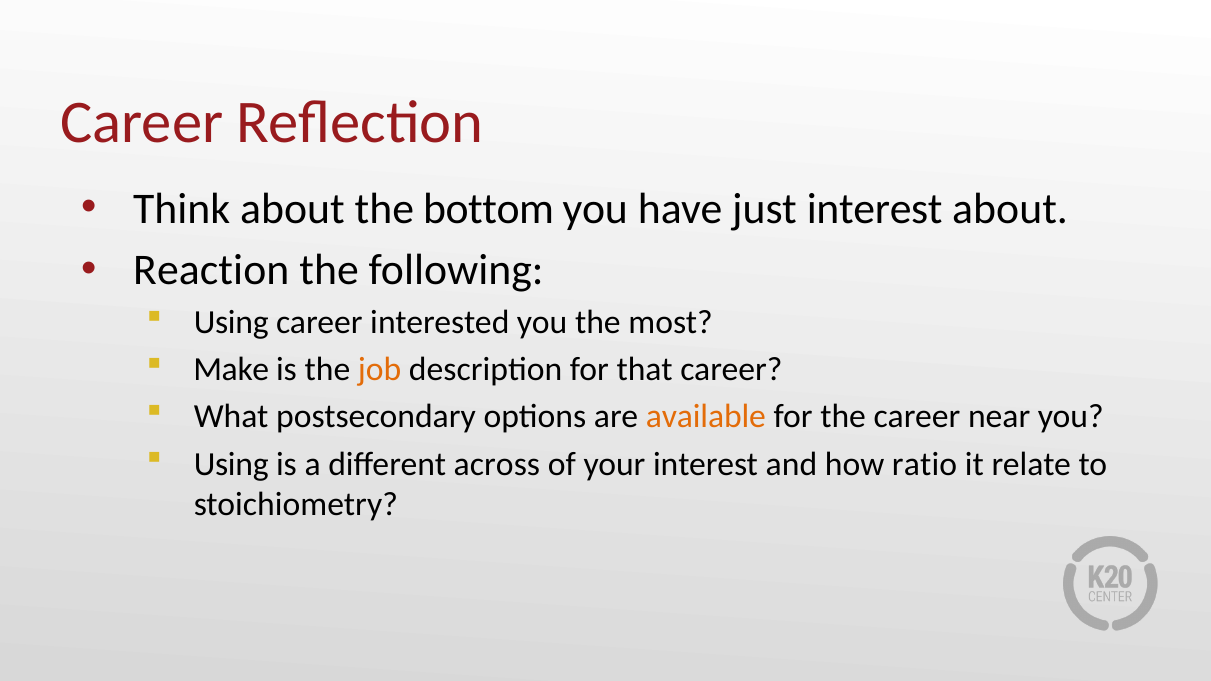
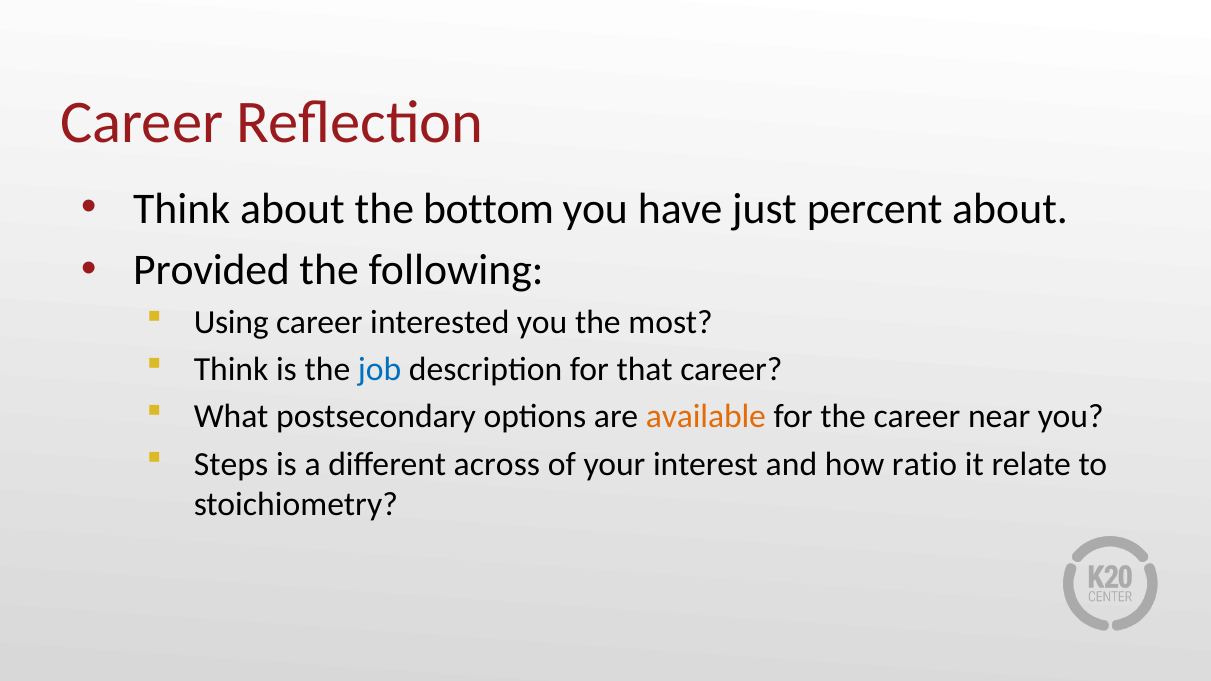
just interest: interest -> percent
Reaction: Reaction -> Provided
Make at (231, 370): Make -> Think
job colour: orange -> blue
Using at (231, 464): Using -> Steps
